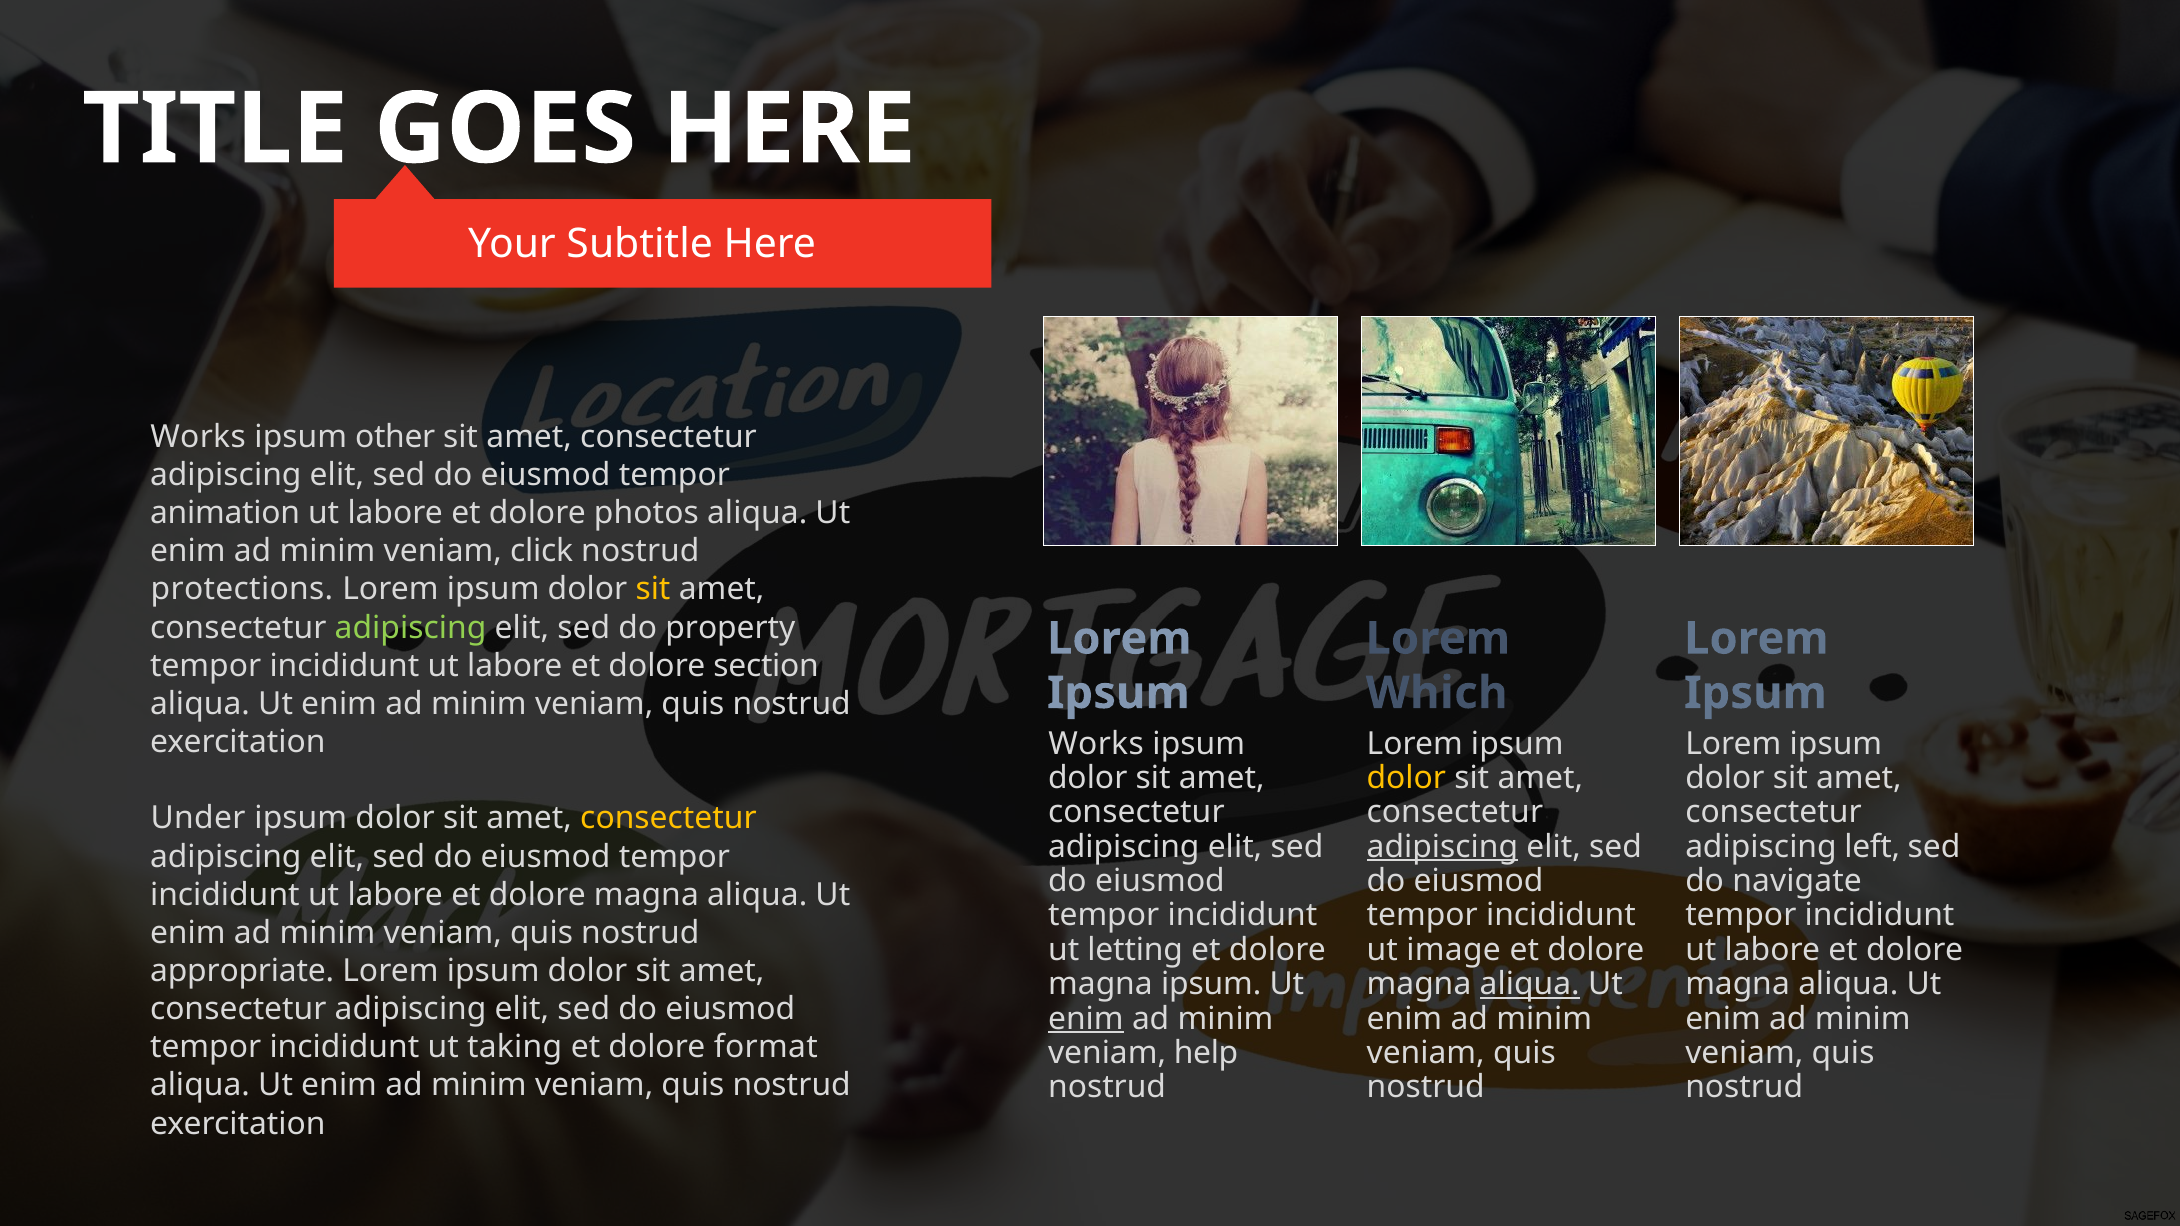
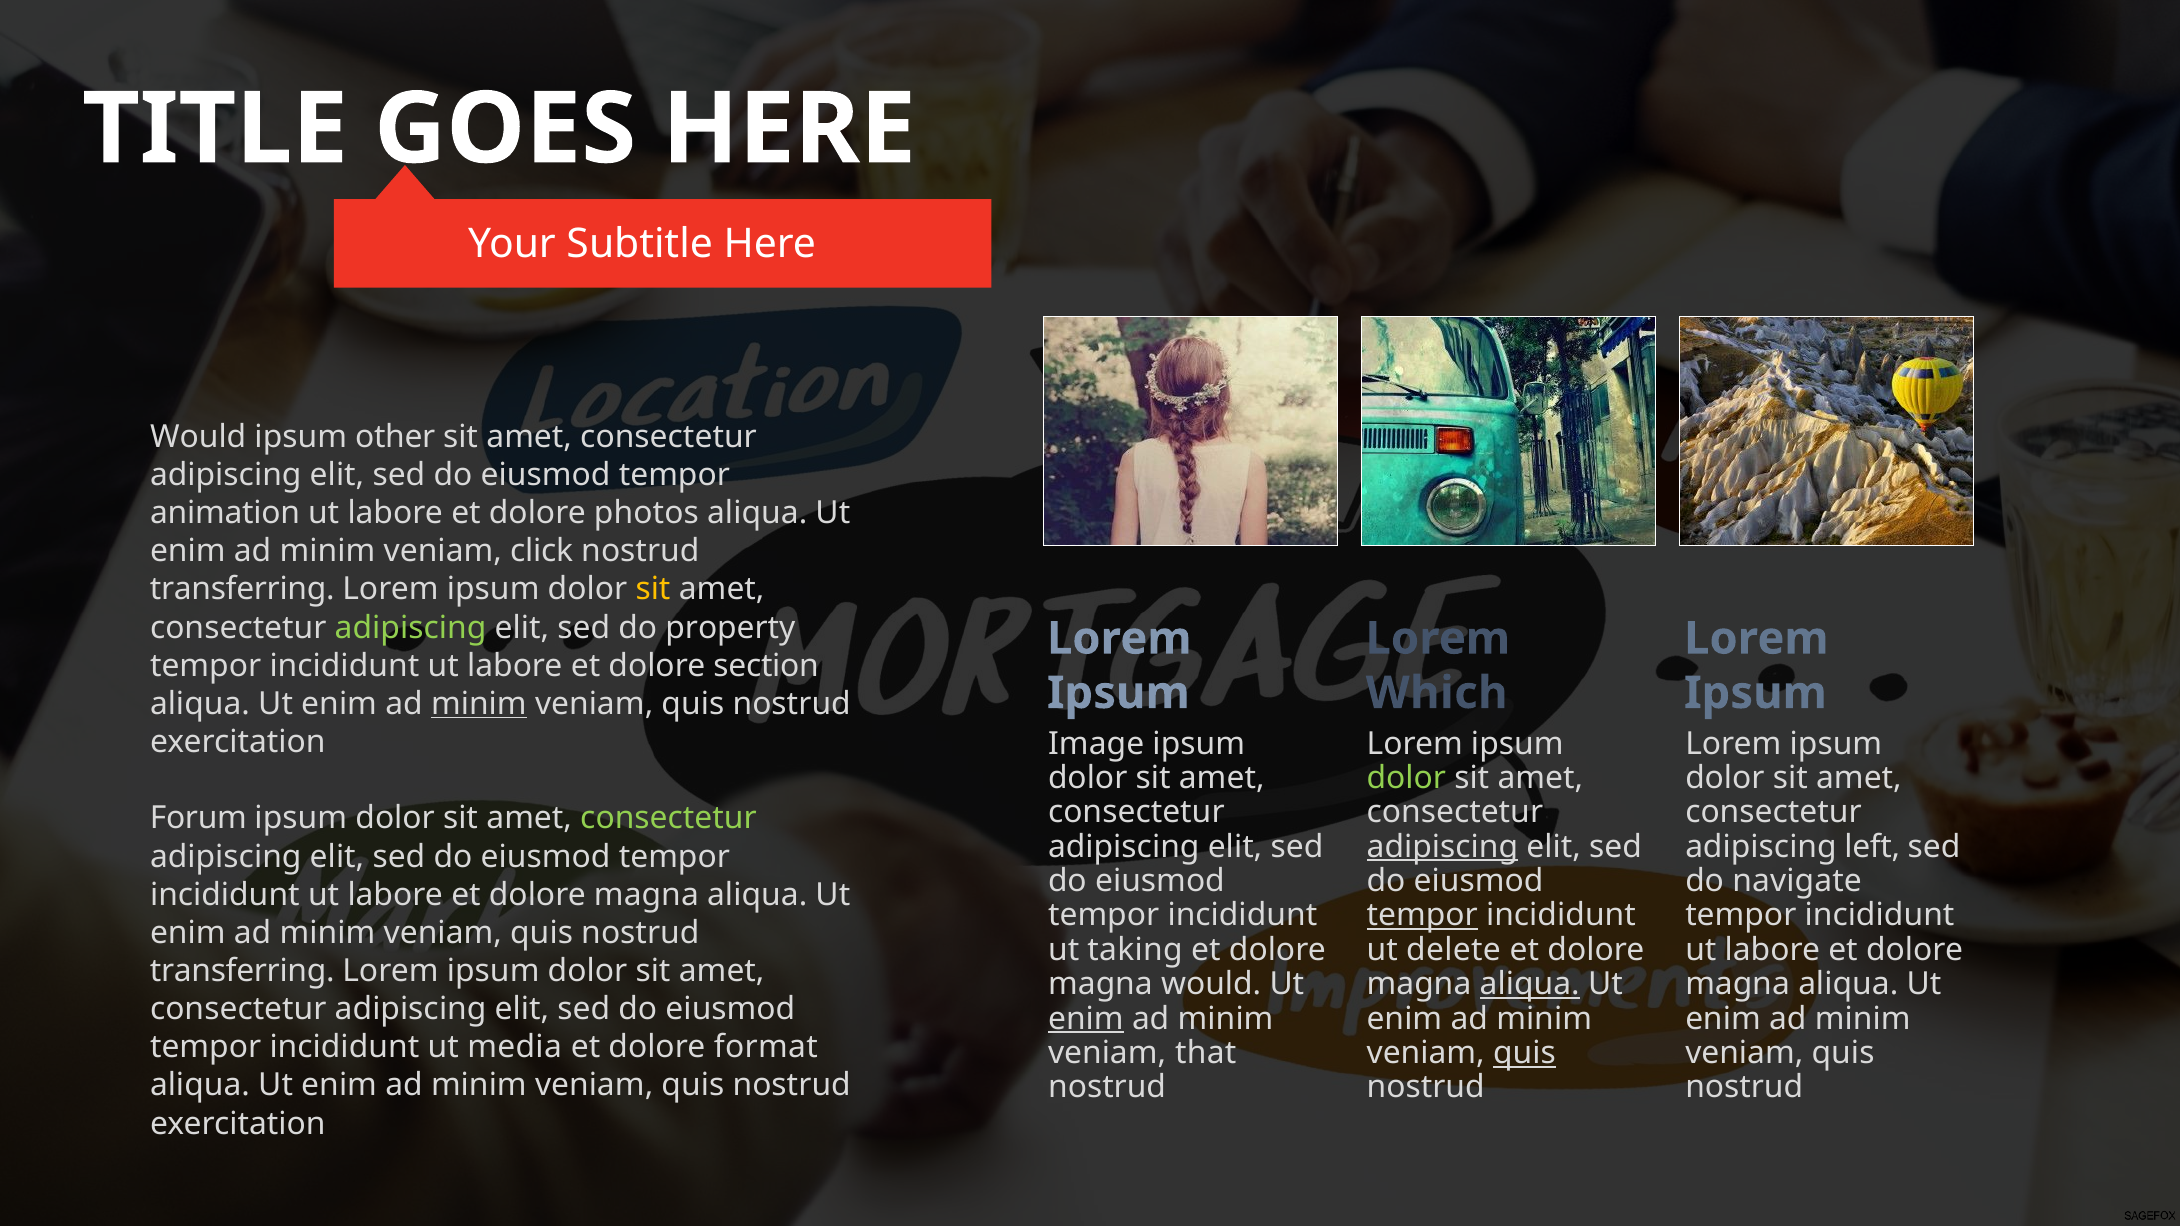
Works at (198, 437): Works -> Would
protections at (242, 589): protections -> transferring
minim at (479, 704) underline: none -> present
Works at (1096, 744): Works -> Image
dolor at (1406, 778) colour: yellow -> light green
Under: Under -> Forum
consectetur at (669, 819) colour: yellow -> light green
tempor at (1422, 916) underline: none -> present
letting: letting -> taking
image: image -> delete
appropriate at (242, 971): appropriate -> transferring
magna ipsum: ipsum -> would
taking: taking -> media
help: help -> that
quis at (1524, 1053) underline: none -> present
